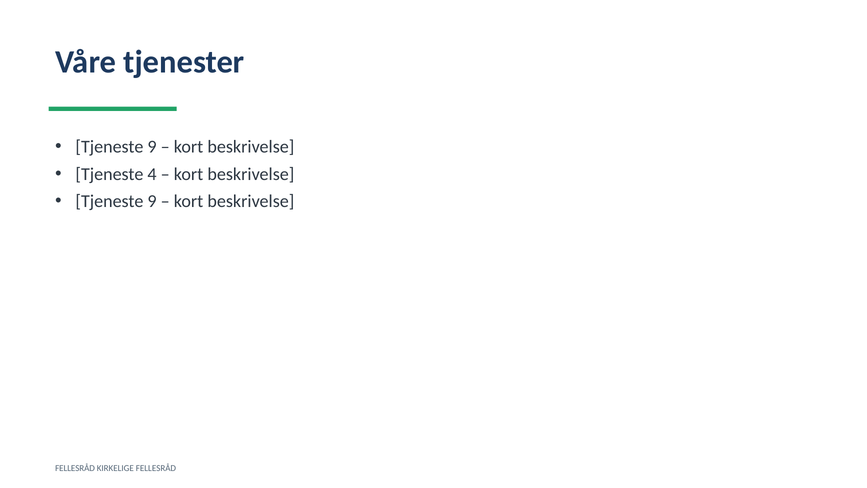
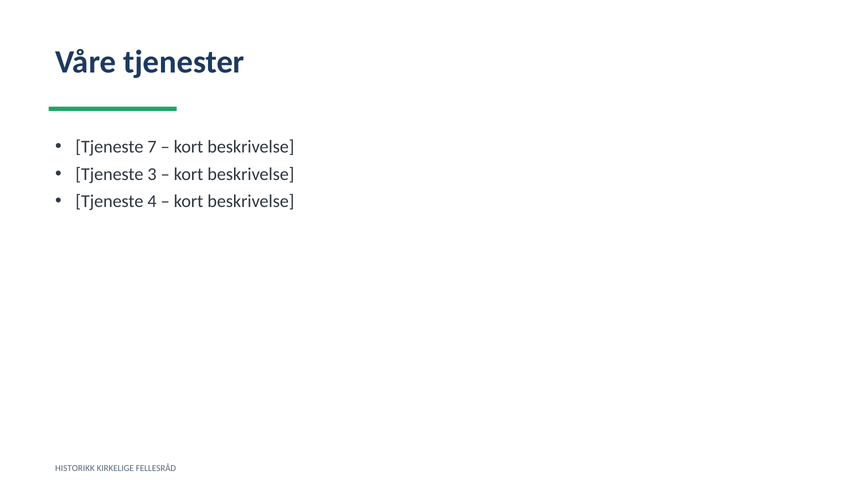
9 at (152, 147): 9 -> 7
4: 4 -> 3
9 at (152, 201): 9 -> 4
FELLESRÅD at (75, 468): FELLESRÅD -> HISTORIKK
